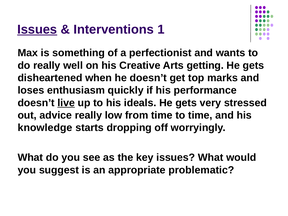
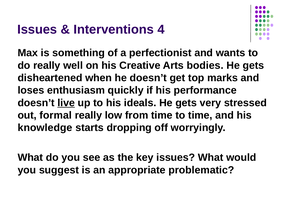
Issues at (37, 29) underline: present -> none
1: 1 -> 4
getting: getting -> bodies
advice: advice -> formal
